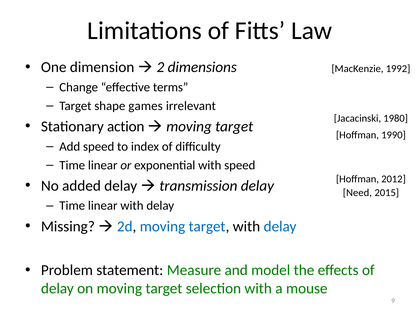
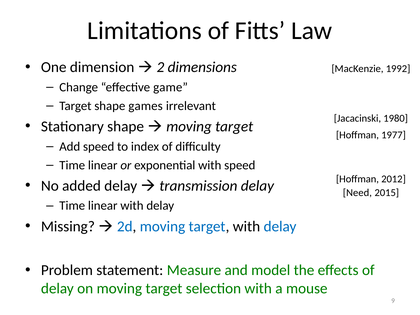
terms: terms -> game
Stationary action: action -> shape
1990: 1990 -> 1977
